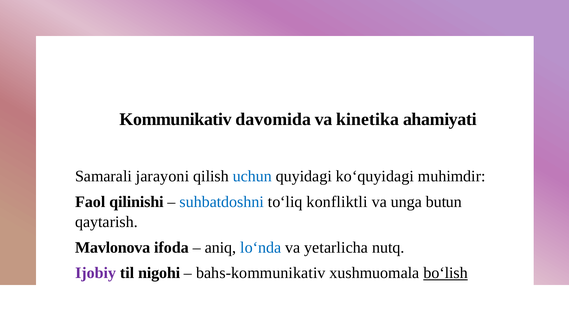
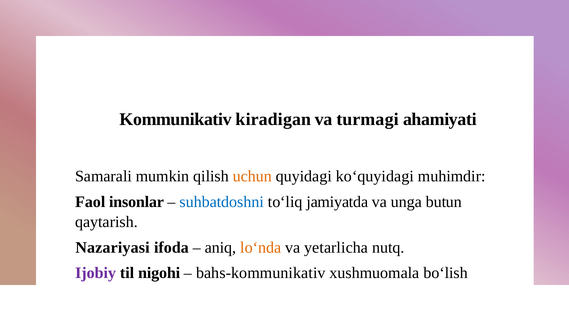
davomida: davomida -> kiradigan
kinetika: kinetika -> turmagi
jarayoni: jarayoni -> mumkin
uchun colour: blue -> orange
qilinishi: qilinishi -> insonlar
konfliktli: konfliktli -> jamiyatda
Mavlonova: Mavlonova -> Nazariyasi
lo‘nda colour: blue -> orange
bo‘lish underline: present -> none
